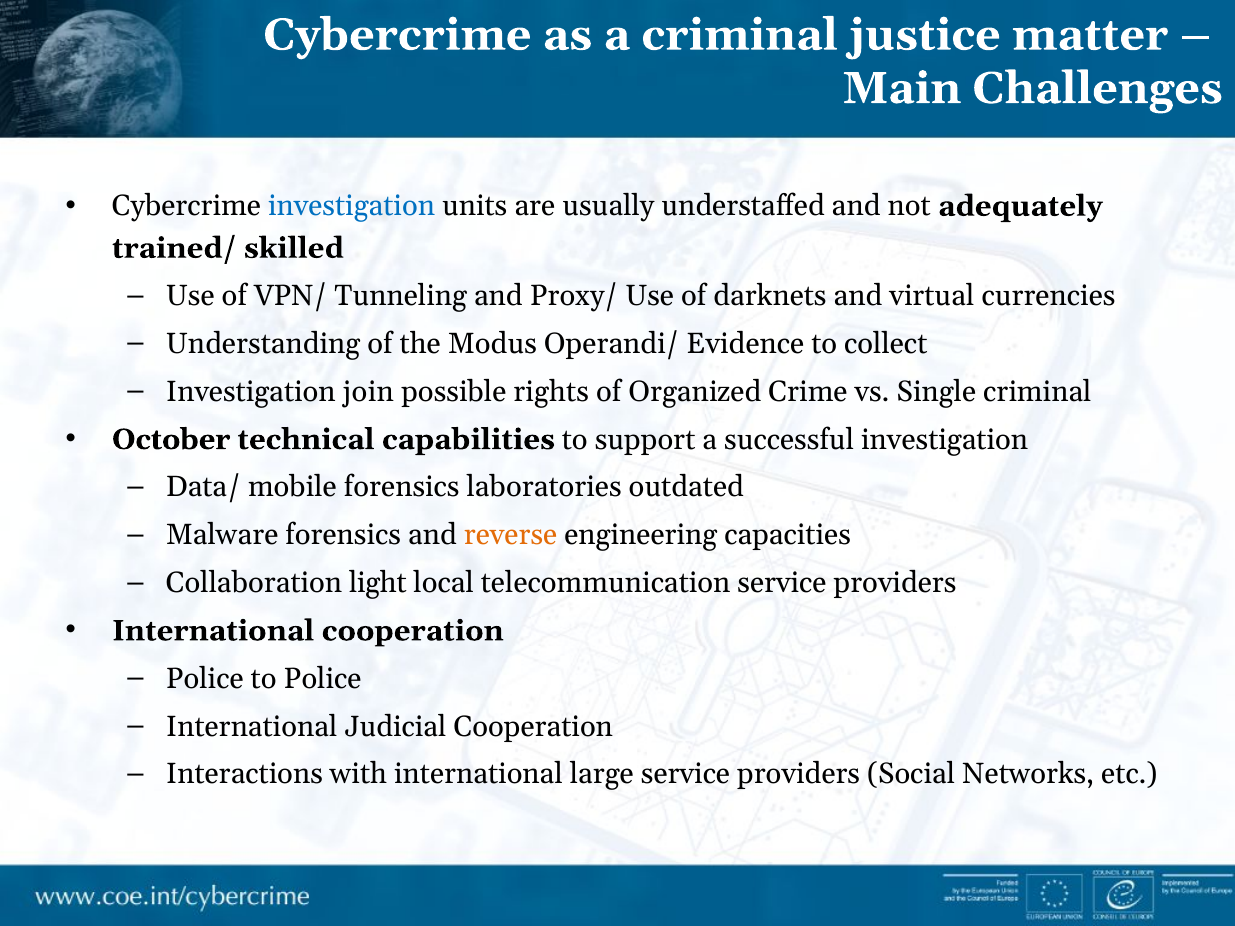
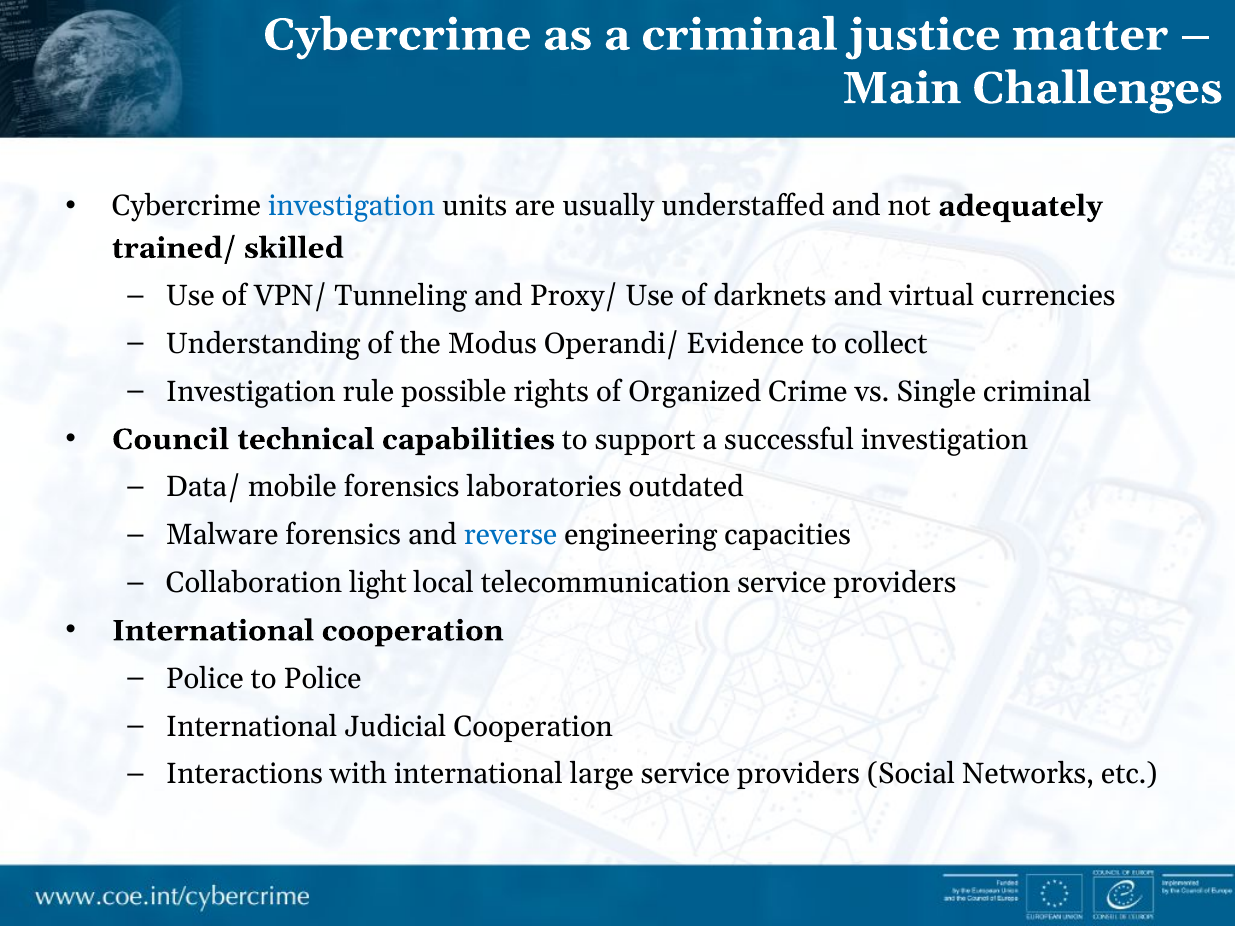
join: join -> rule
October: October -> Council
reverse colour: orange -> blue
